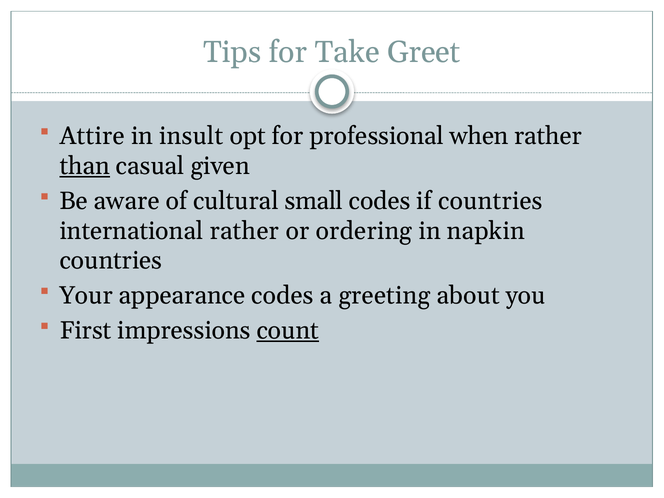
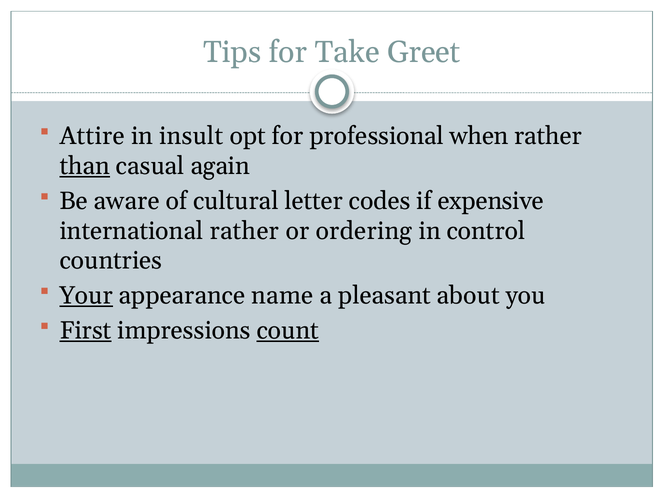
given: given -> again
small: small -> letter
if countries: countries -> expensive
napkin: napkin -> control
Your underline: none -> present
appearance codes: codes -> name
greeting: greeting -> pleasant
First underline: none -> present
